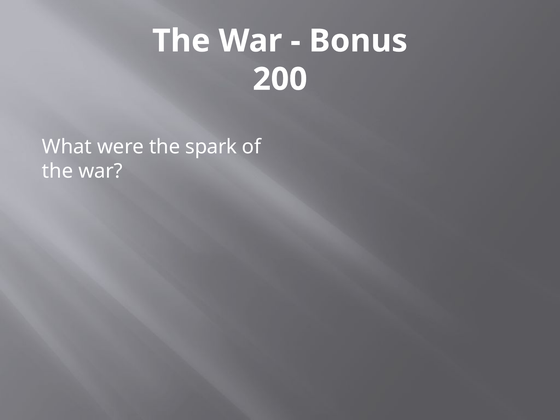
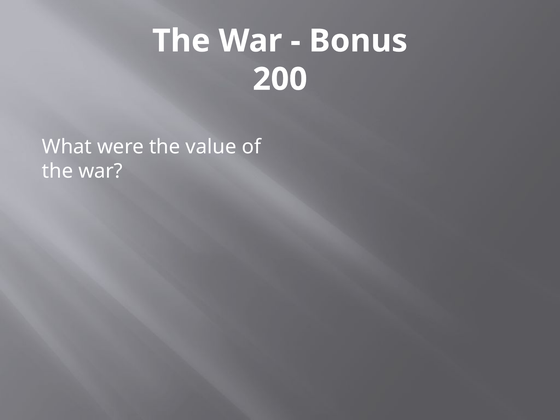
spark: spark -> value
